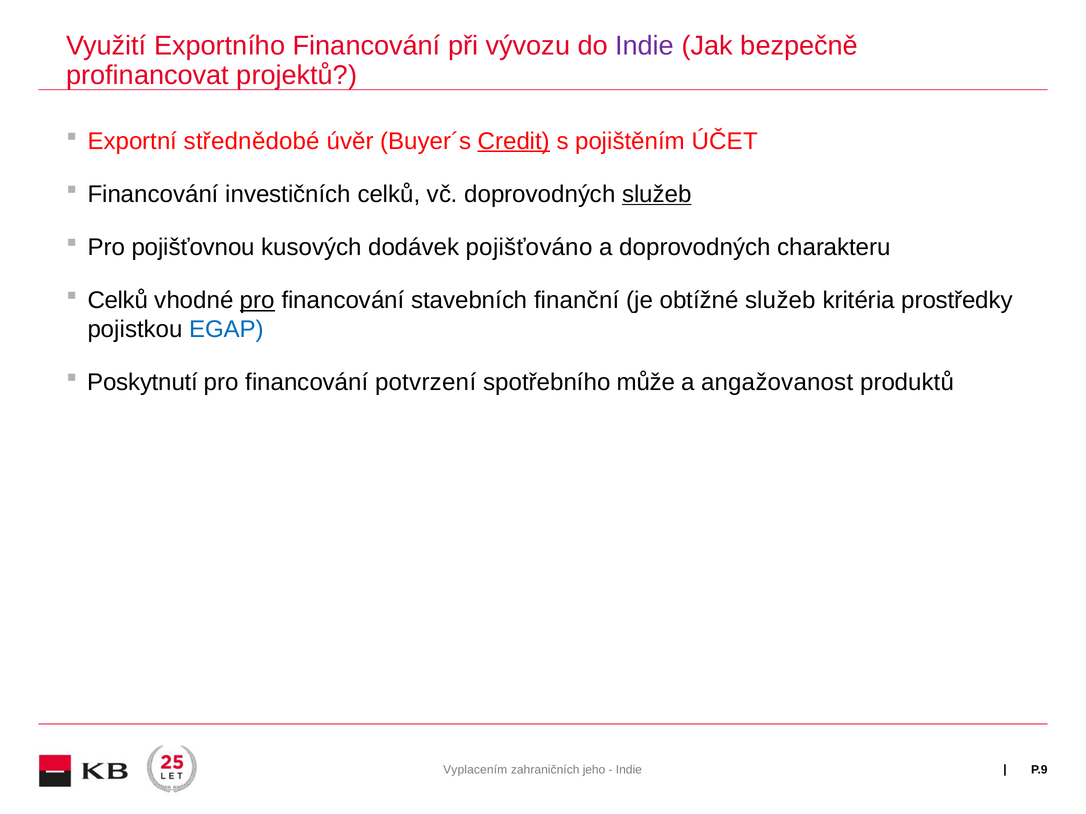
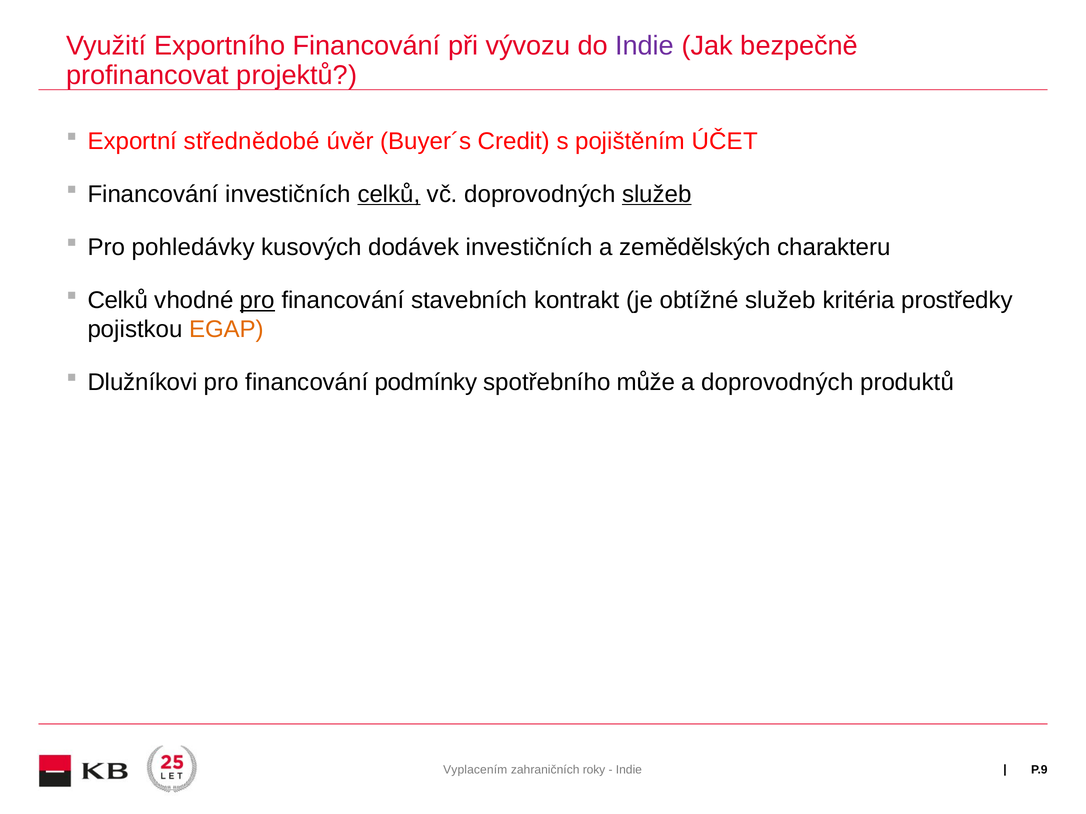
Credit underline: present -> none
celků at (389, 194) underline: none -> present
pojišťovnou: pojišťovnou -> pohledávky
dodávek pojišťováno: pojišťováno -> investičních
a doprovodných: doprovodných -> zemědělských
finanční: finanční -> kontrakt
EGAP colour: blue -> orange
Poskytnutí: Poskytnutí -> Dlužníkovi
potvrzení: potvrzení -> podmínky
a angažovanost: angažovanost -> doprovodných
jeho: jeho -> roky
